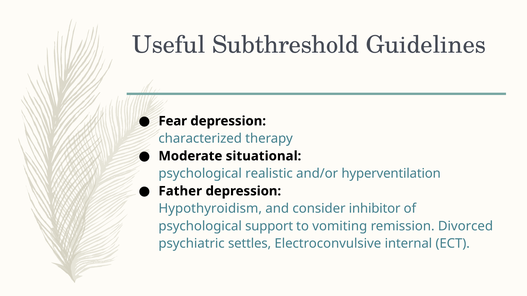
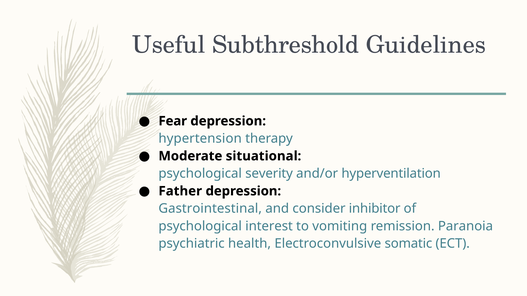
characterized: characterized -> hypertension
realistic: realistic -> severity
Hypothyroidism: Hypothyroidism -> Gastrointestinal
support: support -> interest
Divorced: Divorced -> Paranoia
settles: settles -> health
internal: internal -> somatic
